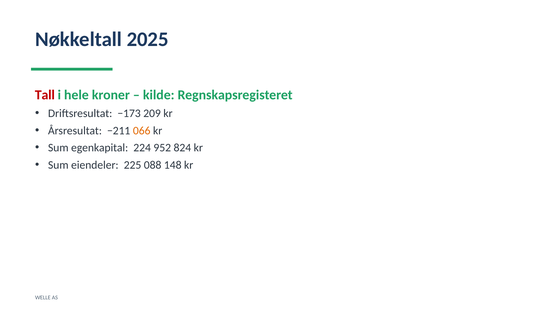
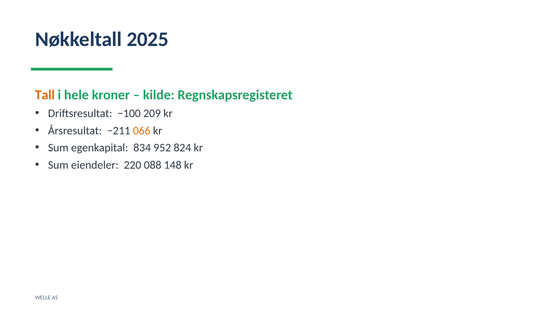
Tall colour: red -> orange
−173: −173 -> −100
224: 224 -> 834
225: 225 -> 220
